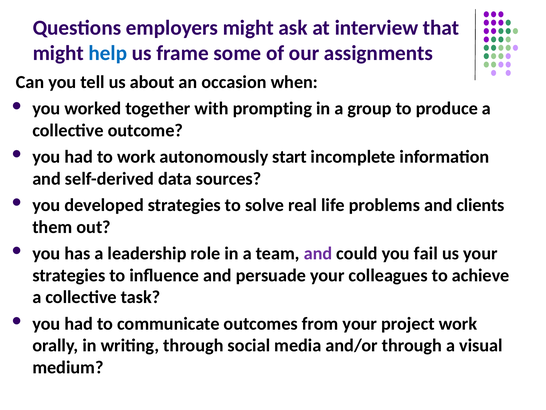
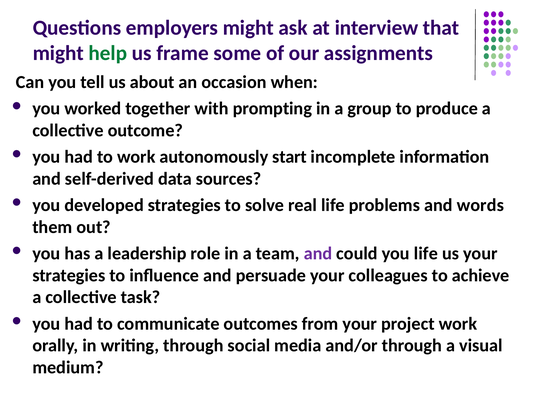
help colour: blue -> green
clients: clients -> words
you fail: fail -> life
